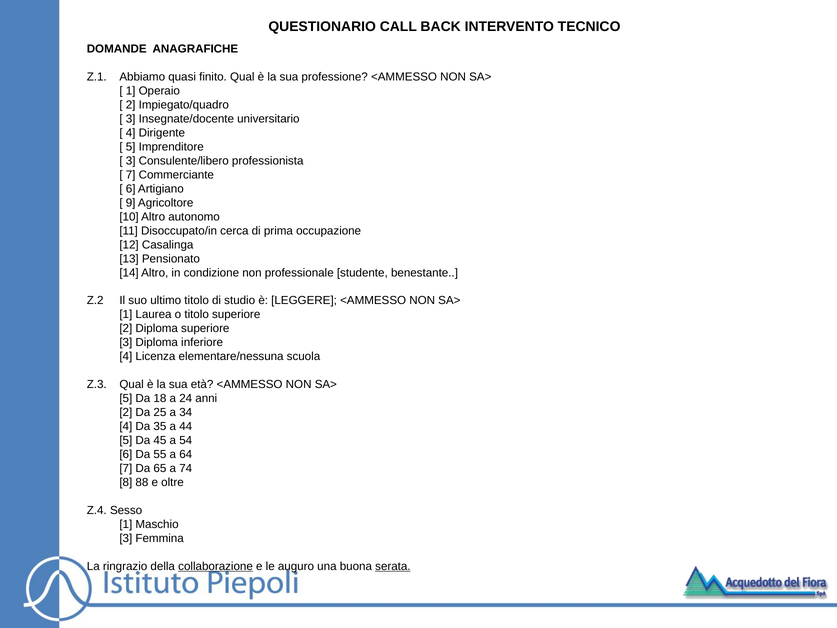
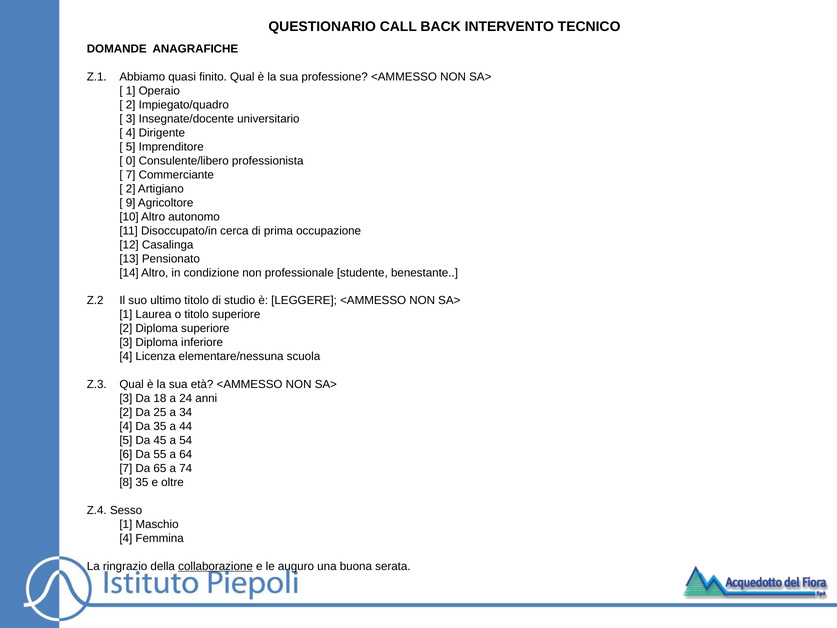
3 at (131, 161): 3 -> 0
6 at (131, 189): 6 -> 2
5 at (126, 398): 5 -> 3
8 88: 88 -> 35
3 at (126, 538): 3 -> 4
serata underline: present -> none
